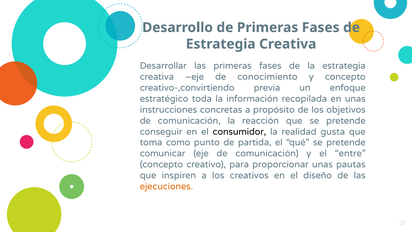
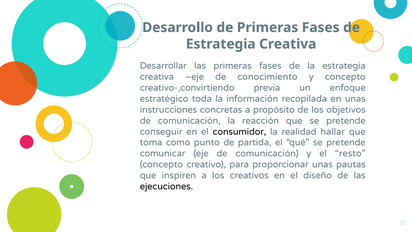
gusta: gusta -> hallar
entre: entre -> resto
ejecuciones colour: orange -> black
